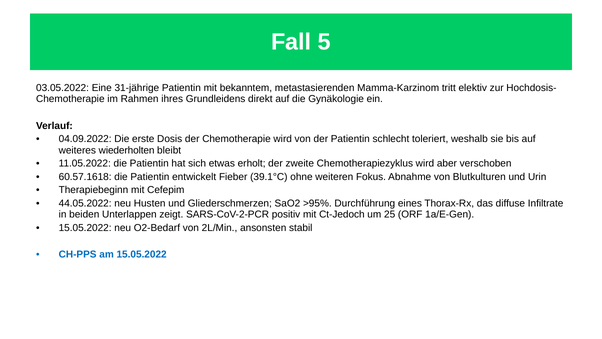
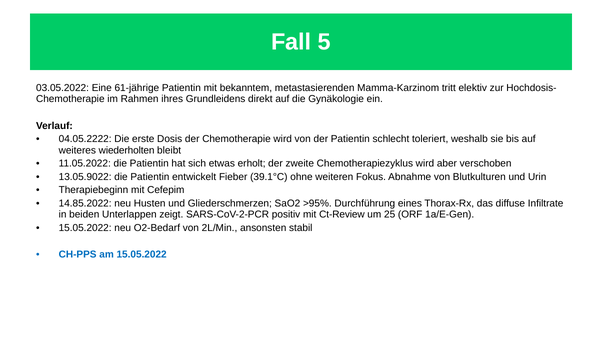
31-jährige: 31-jährige -> 61-jährige
04.09.2022: 04.09.2022 -> 04.05.2222
60.57.1618: 60.57.1618 -> 13.05.9022
44.05.2022: 44.05.2022 -> 14.85.2022
Ct-Jedoch: Ct-Jedoch -> Ct-Review
